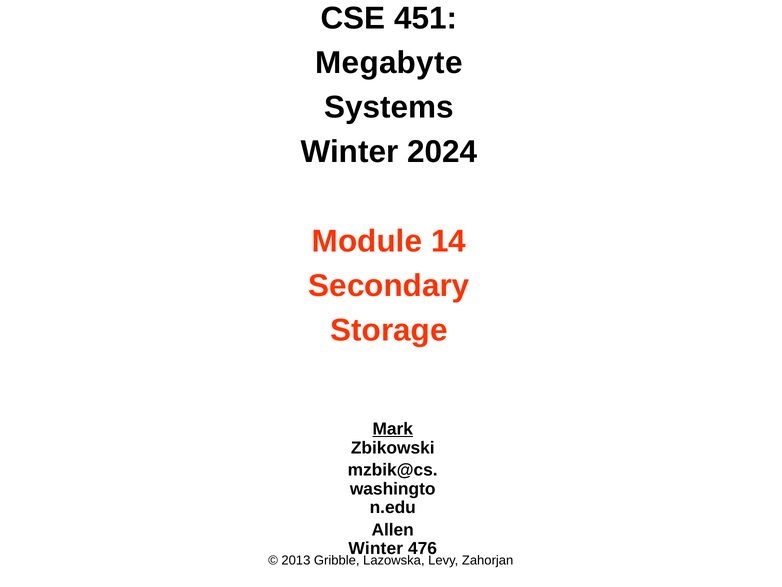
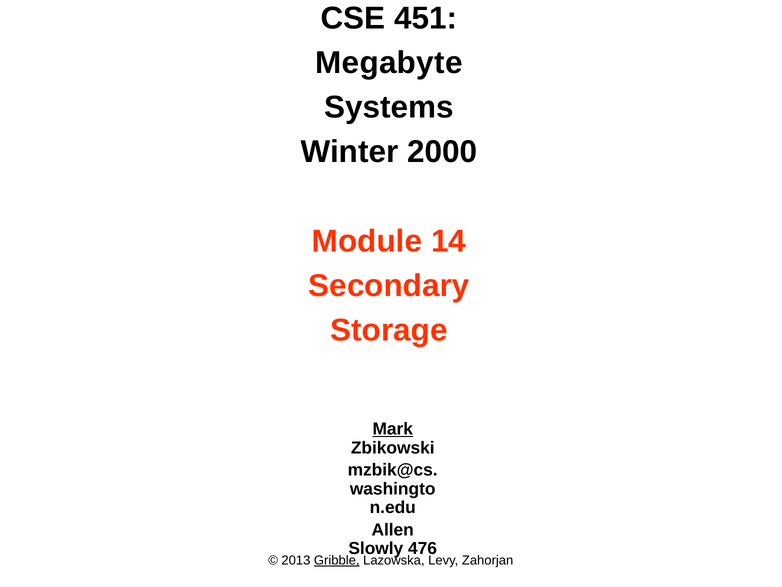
2024: 2024 -> 2000
Winter at (376, 548): Winter -> Slowly
Gribble underline: none -> present
